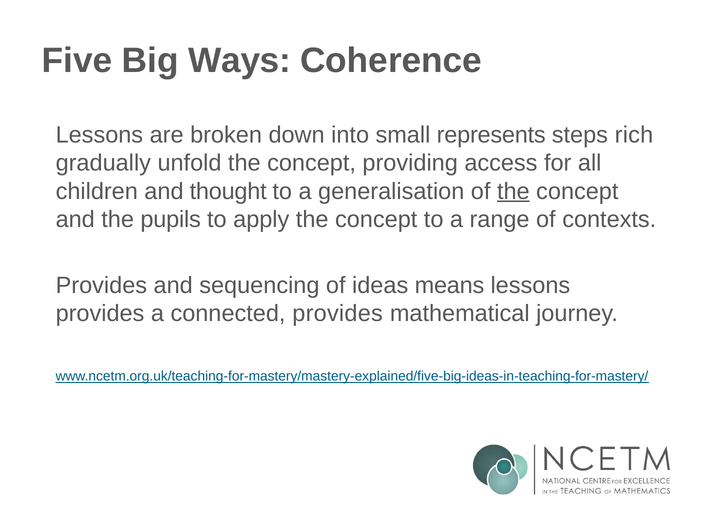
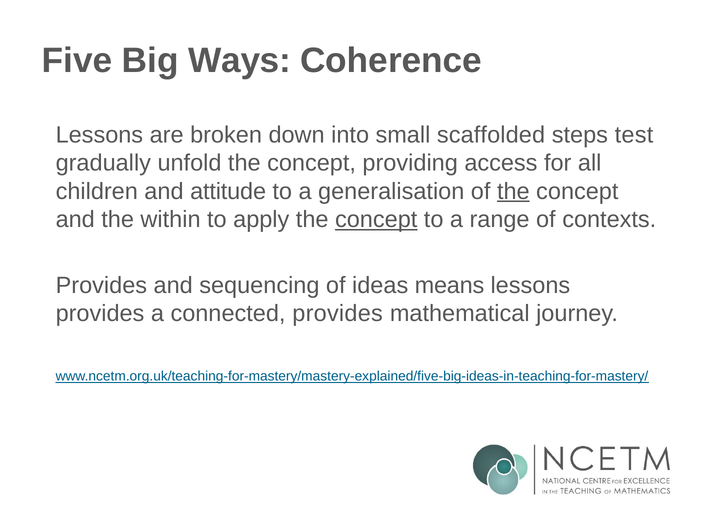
represents: represents -> scaffolded
rich: rich -> test
thought: thought -> attitude
pupils: pupils -> within
concept at (376, 219) underline: none -> present
